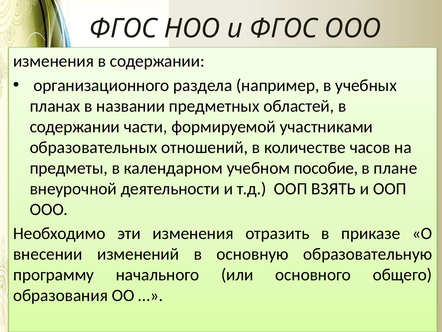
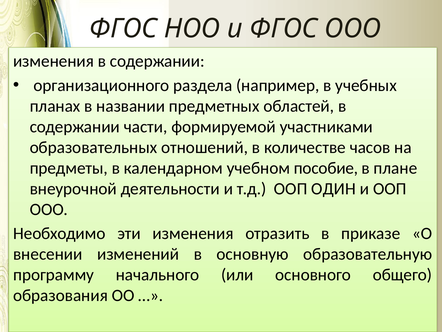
ВЗЯТЬ: ВЗЯТЬ -> ОДИН
